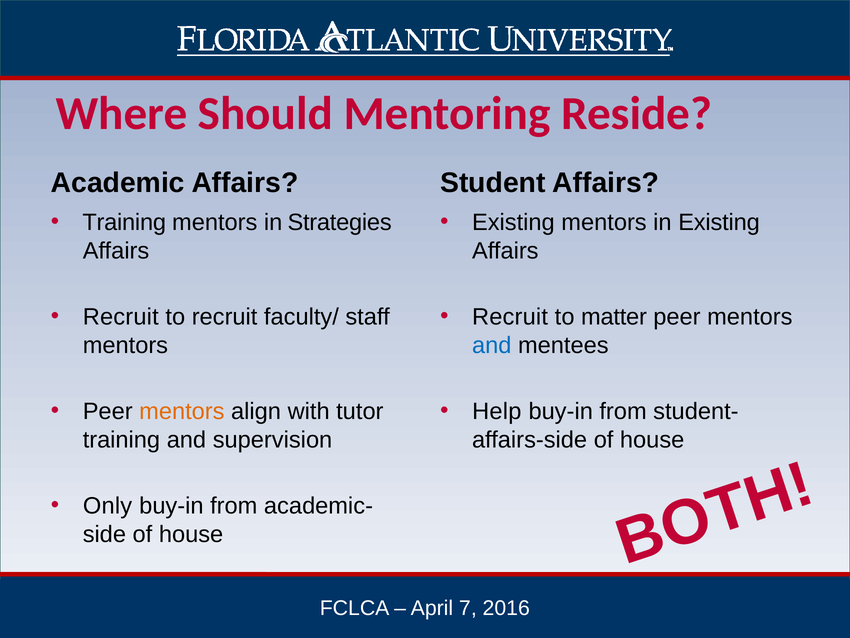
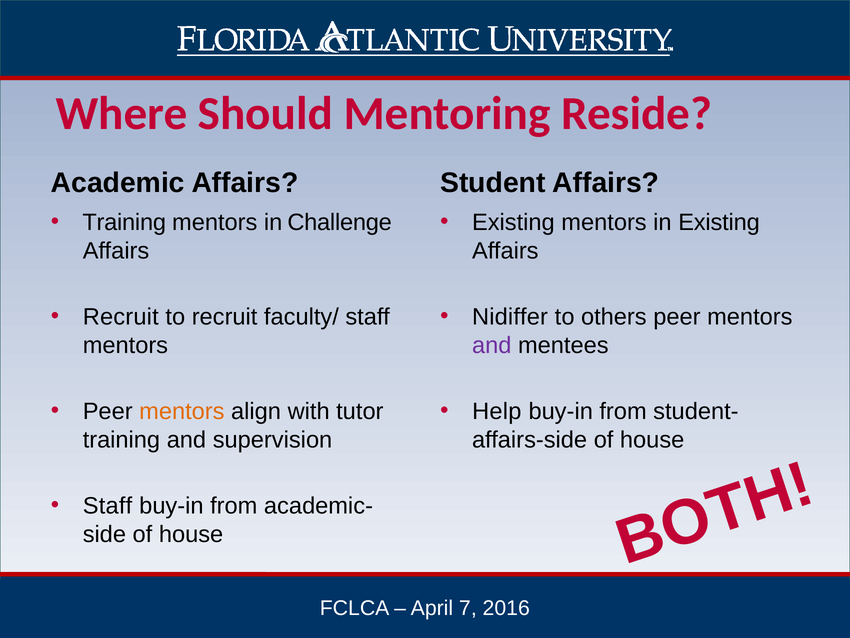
Strategies: Strategies -> Challenge
Recruit at (510, 317): Recruit -> Nidiffer
matter: matter -> others
and at (492, 345) colour: blue -> purple
Only at (108, 506): Only -> Staff
